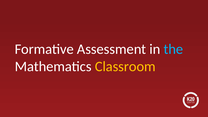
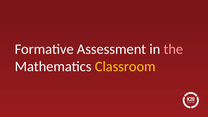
the colour: light blue -> pink
